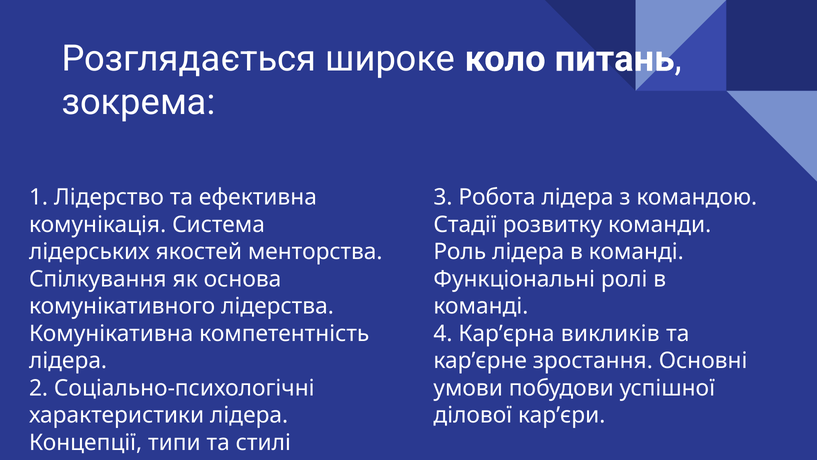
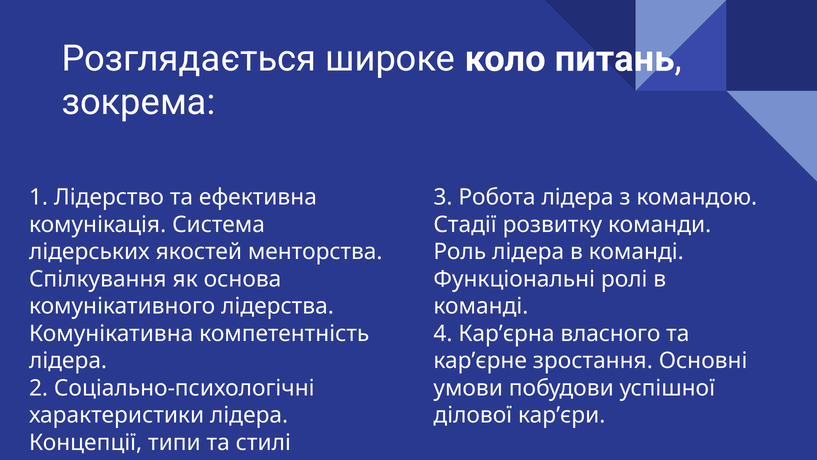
викликів: викликів -> власного
